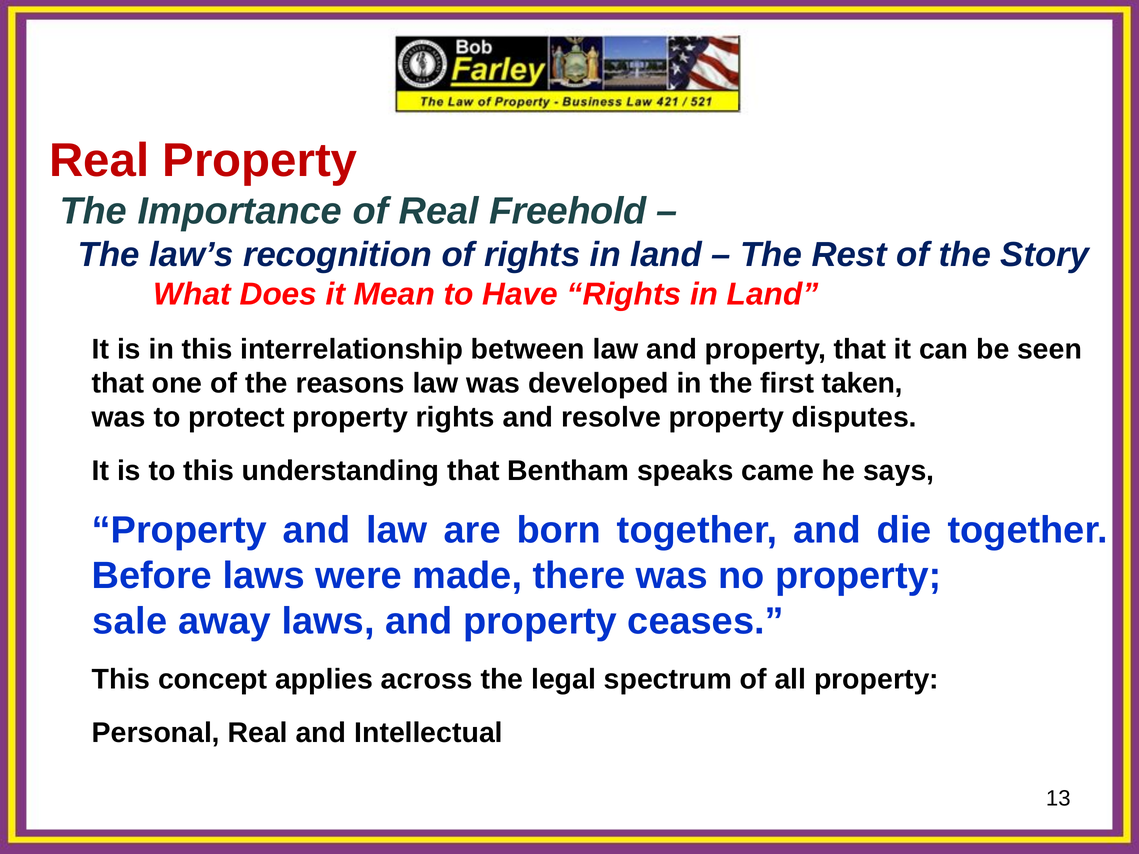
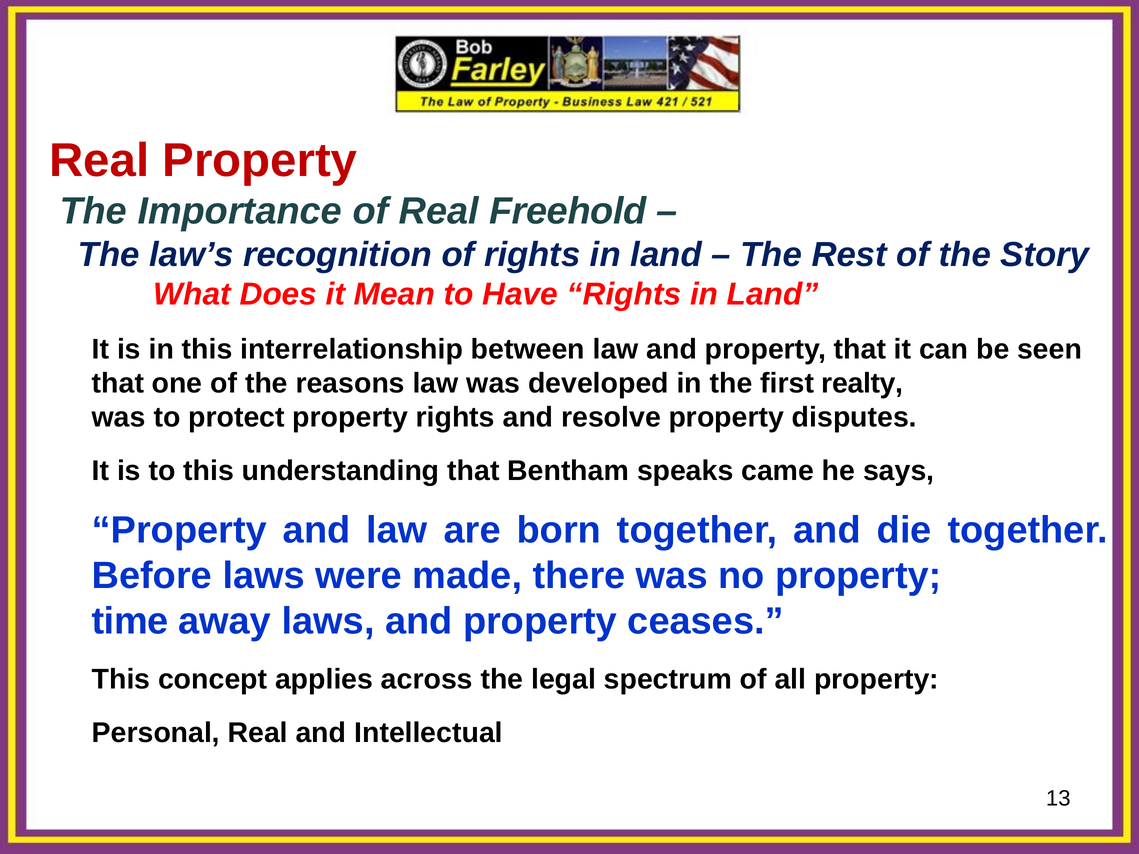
taken: taken -> realty
sale: sale -> time
